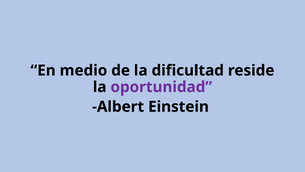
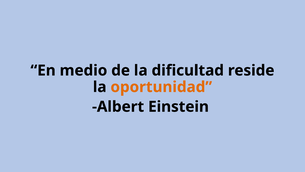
oportunidad colour: purple -> orange
